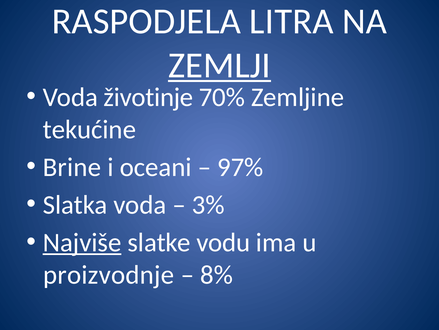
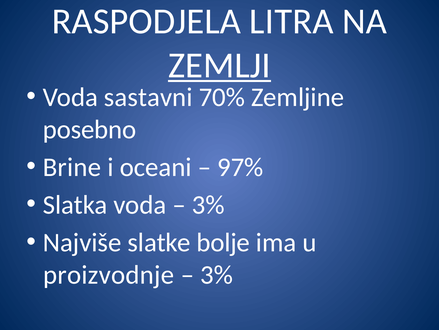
životinje: životinje -> sastavni
tekućine: tekućine -> posebno
Najviše underline: present -> none
vodu: vodu -> bolje
8% at (217, 274): 8% -> 3%
